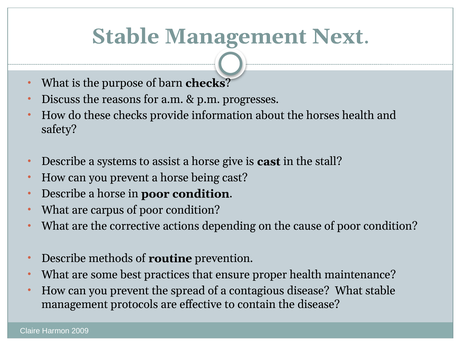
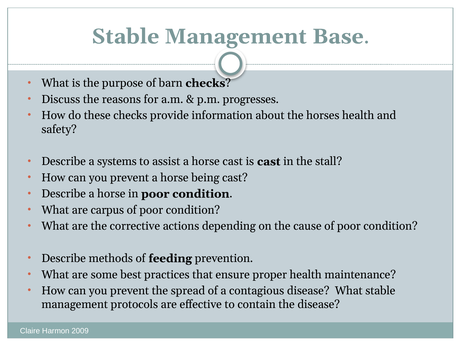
Next: Next -> Base
horse give: give -> cast
routine: routine -> feeding
